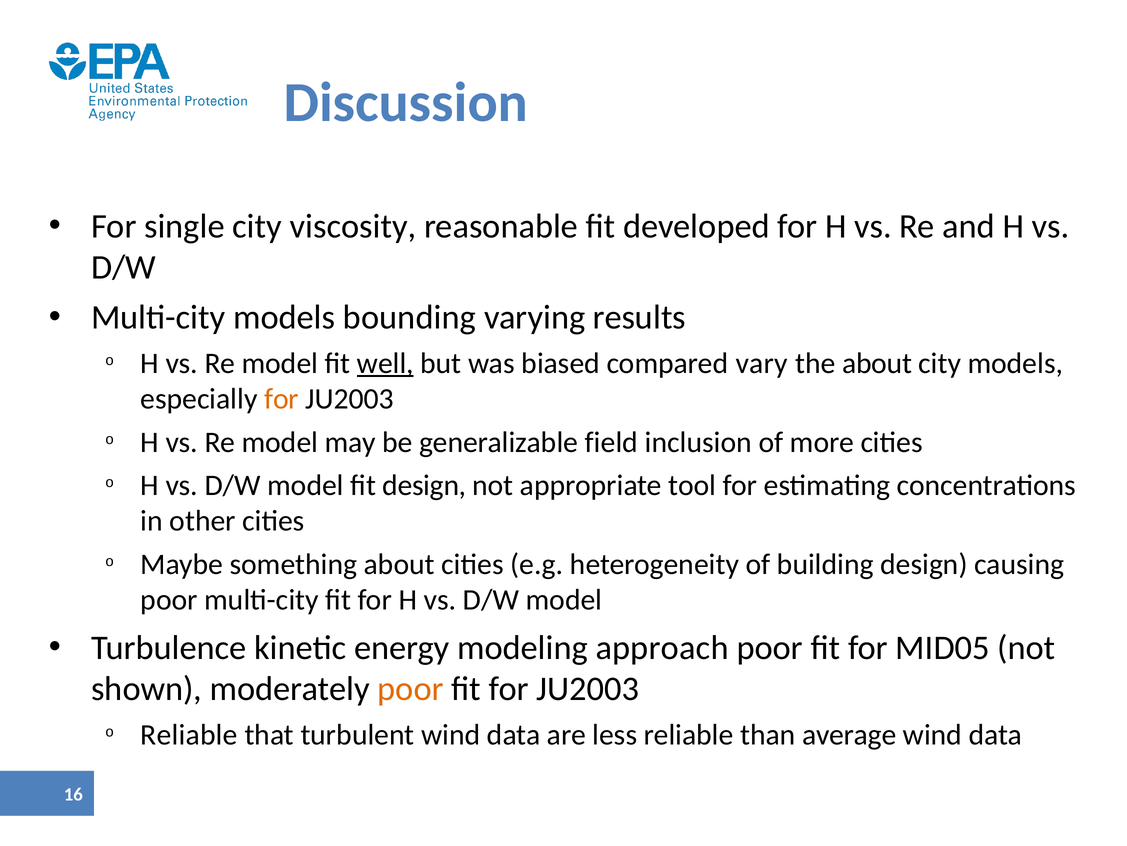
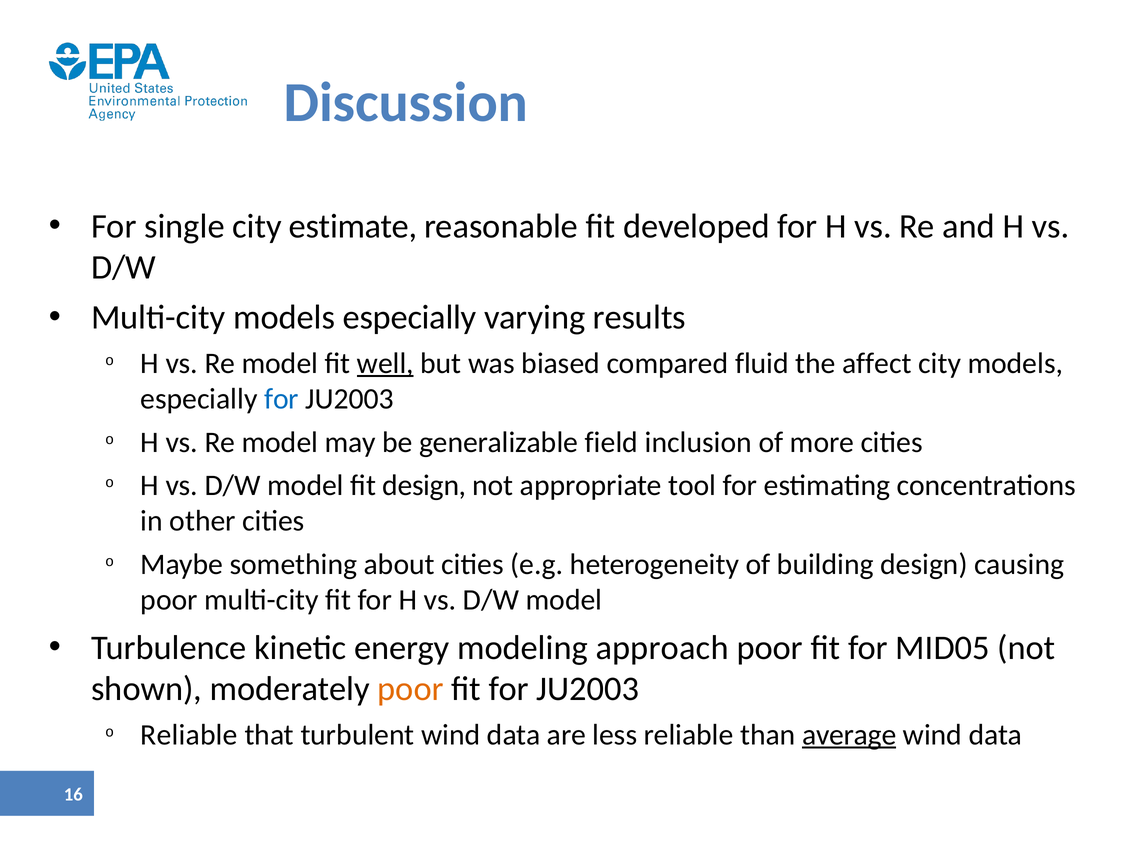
viscosity: viscosity -> estimate
Multi-city models bounding: bounding -> especially
vary: vary -> fluid
the about: about -> affect
for at (282, 399) colour: orange -> blue
average underline: none -> present
